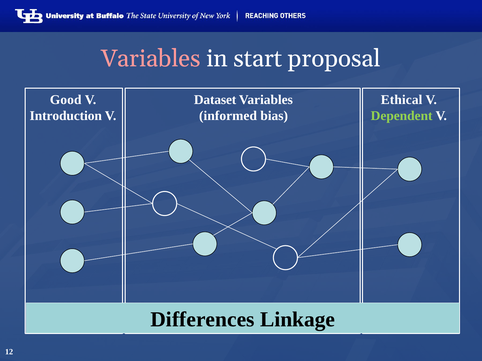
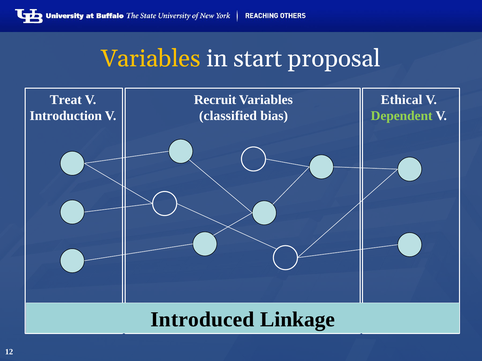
Variables at (151, 59) colour: pink -> yellow
Good: Good -> Treat
Dataset: Dataset -> Recruit
informed: informed -> classified
Differences: Differences -> Introduced
